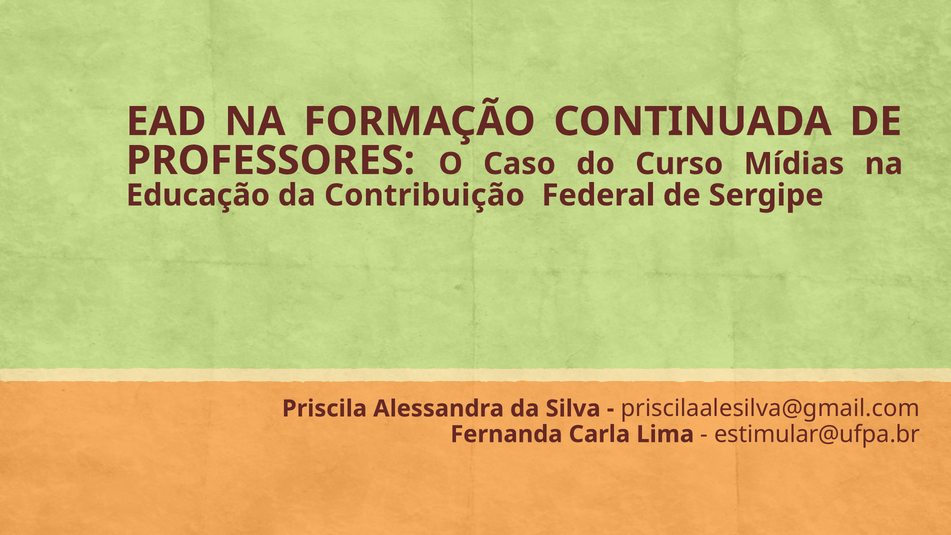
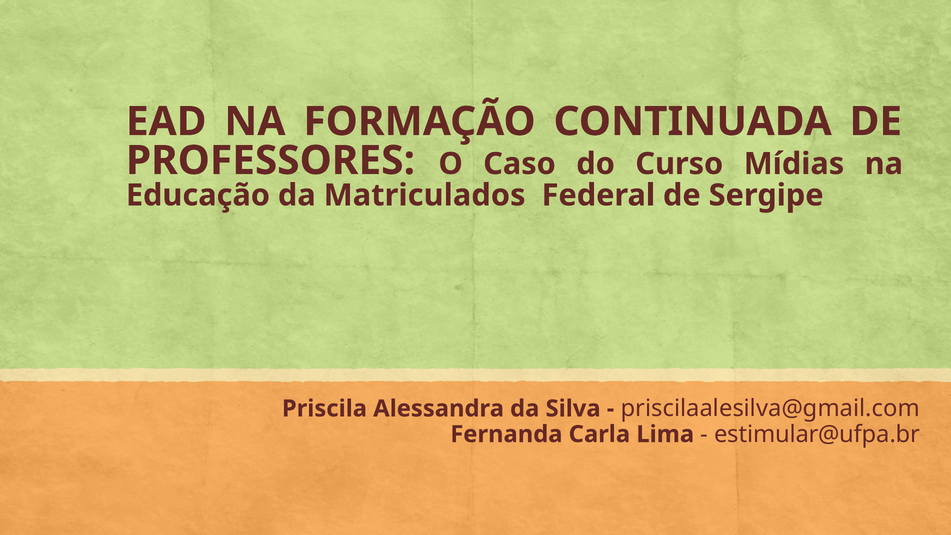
Contribuição: Contribuição -> Matriculados
